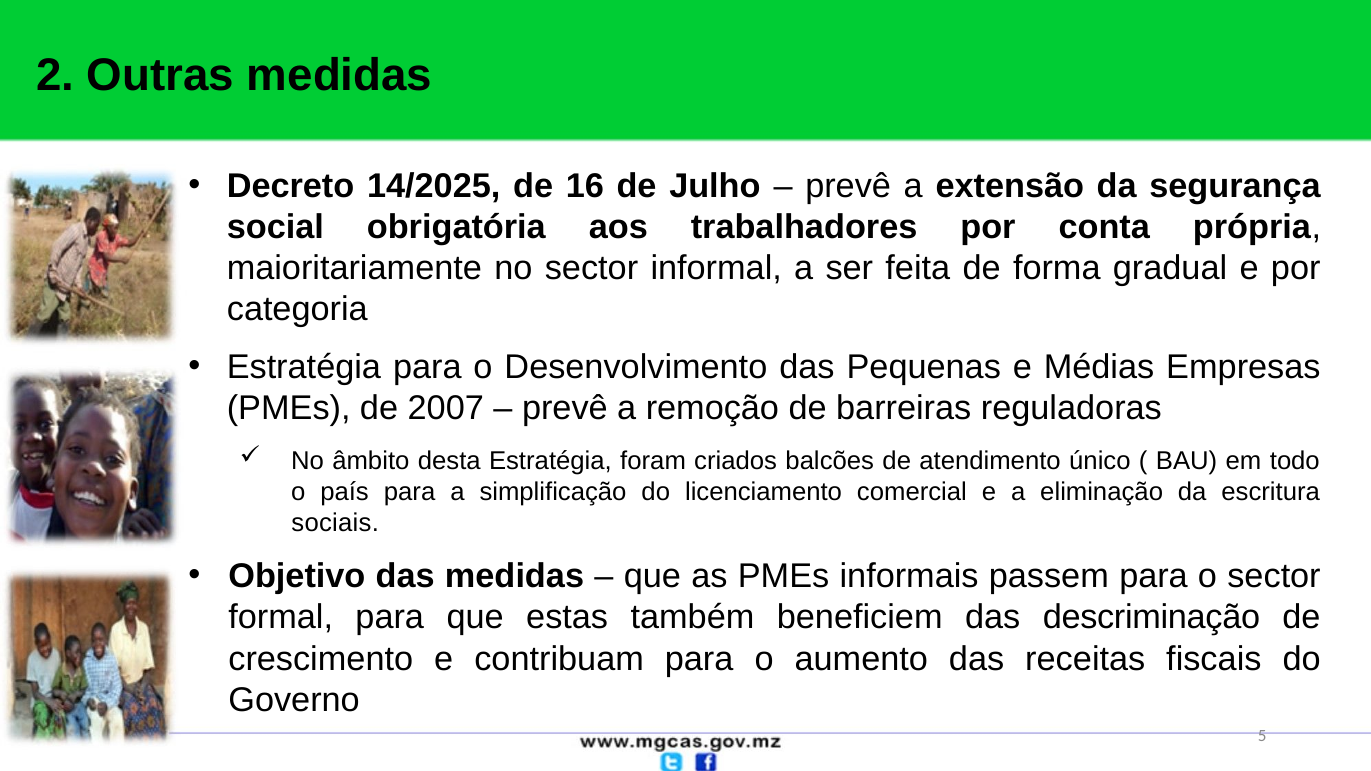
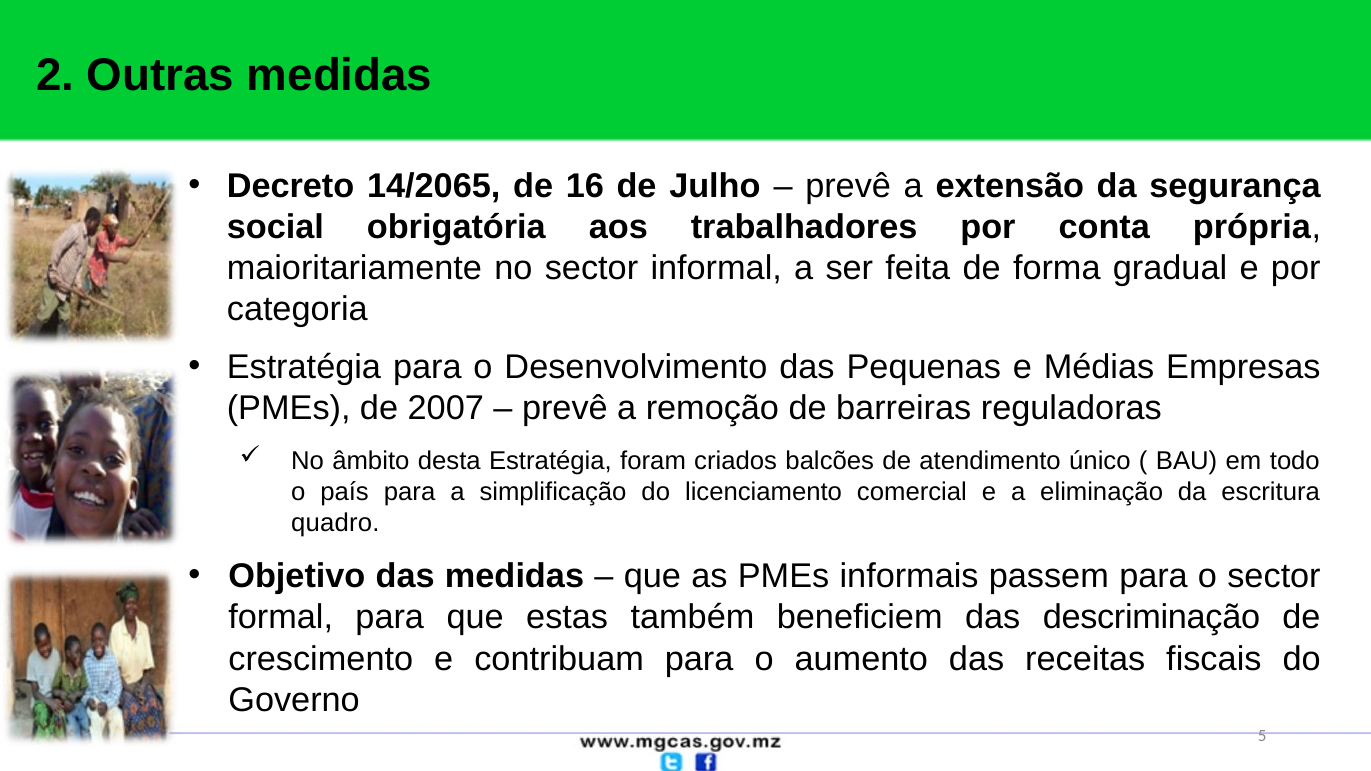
14/2025: 14/2025 -> 14/2065
sociais: sociais -> quadro
